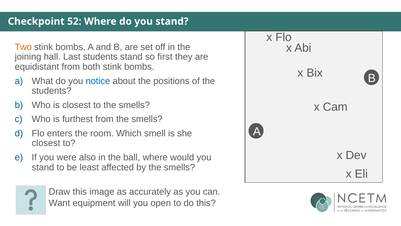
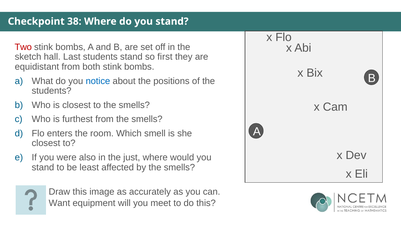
52: 52 -> 38
Two colour: orange -> red
joining: joining -> sketch
ball: ball -> just
open: open -> meet
